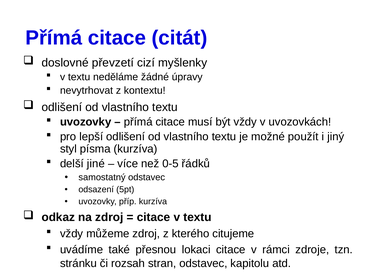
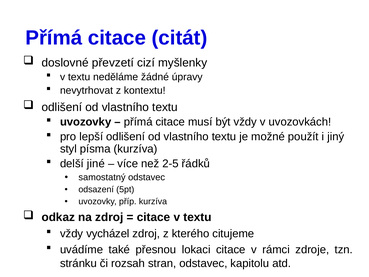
0-5: 0-5 -> 2-5
můžeme: můžeme -> vycházel
